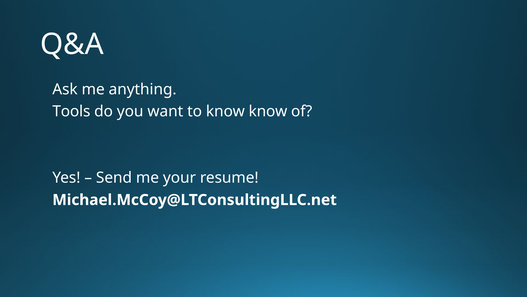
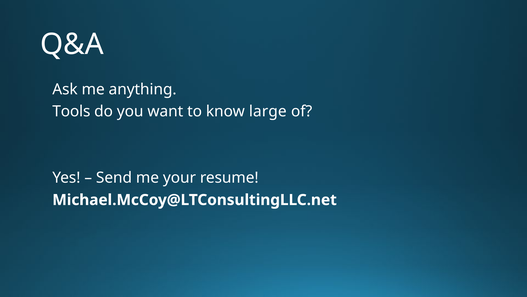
know know: know -> large
